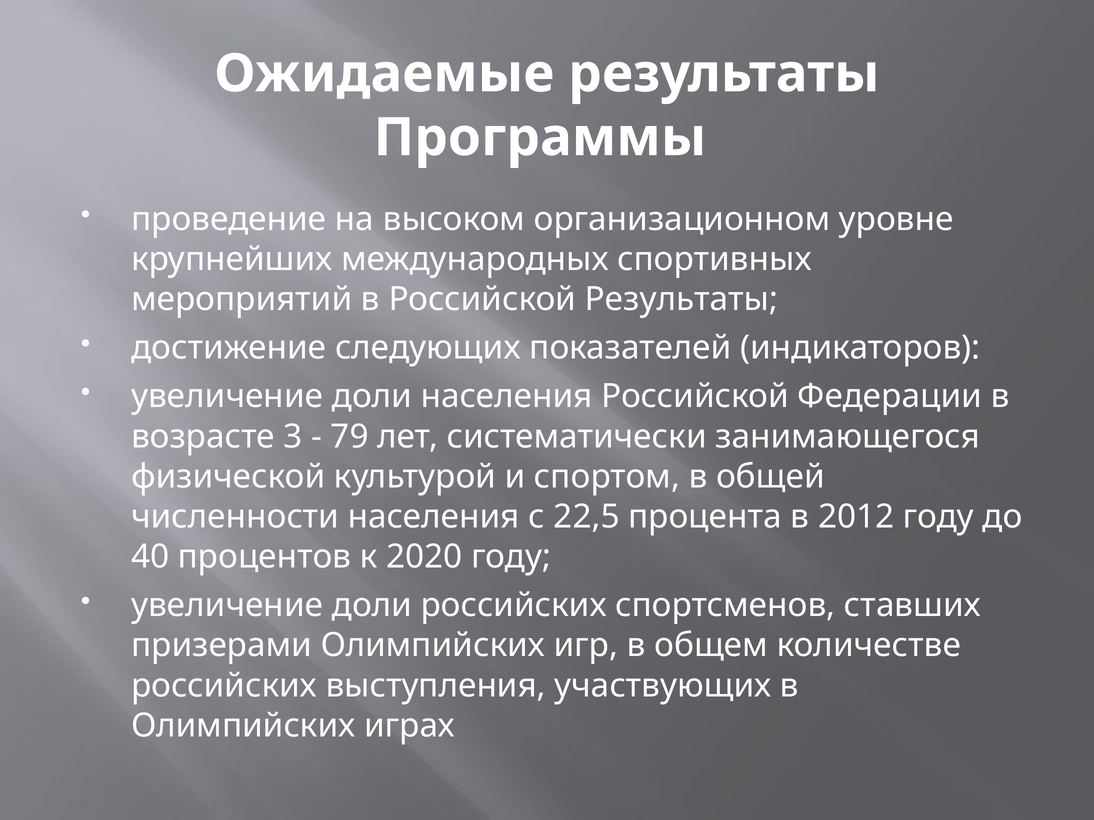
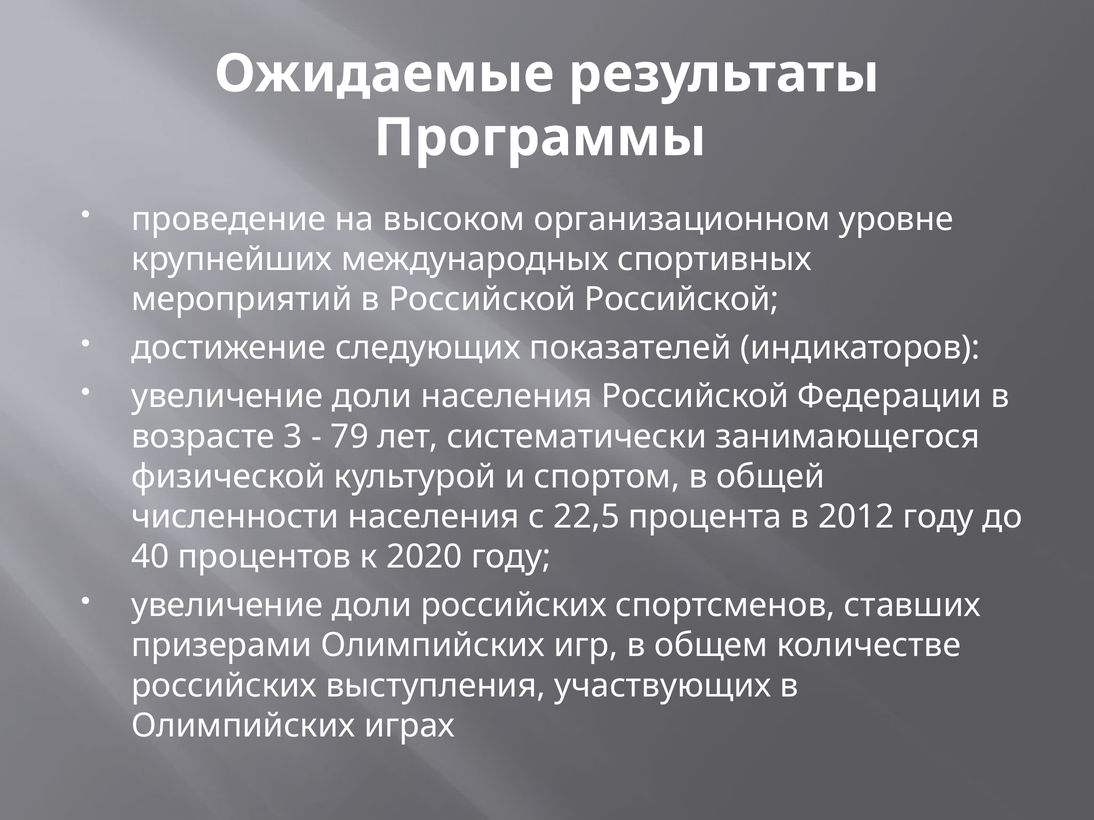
Российской Результаты: Результаты -> Российской
